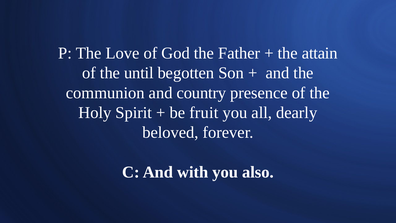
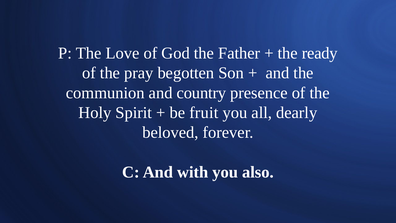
attain: attain -> ready
until: until -> pray
